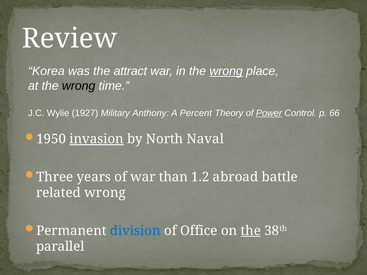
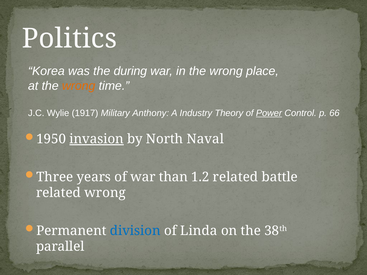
Review: Review -> Politics
attract: attract -> during
wrong at (226, 71) underline: present -> none
wrong at (79, 86) colour: black -> orange
1927: 1927 -> 1917
Percent: Percent -> Industry
1.2 abroad: abroad -> related
Office: Office -> Linda
the at (251, 231) underline: present -> none
